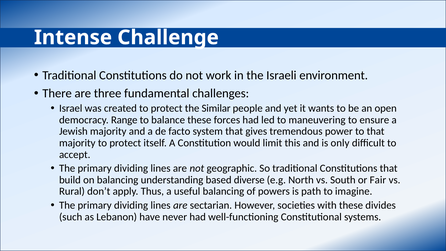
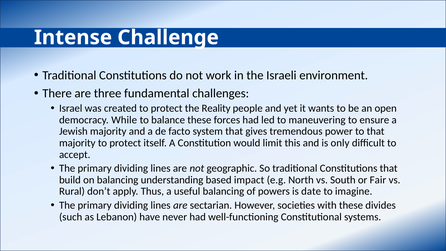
Similar: Similar -> Reality
Range: Range -> While
diverse: diverse -> impact
path: path -> date
